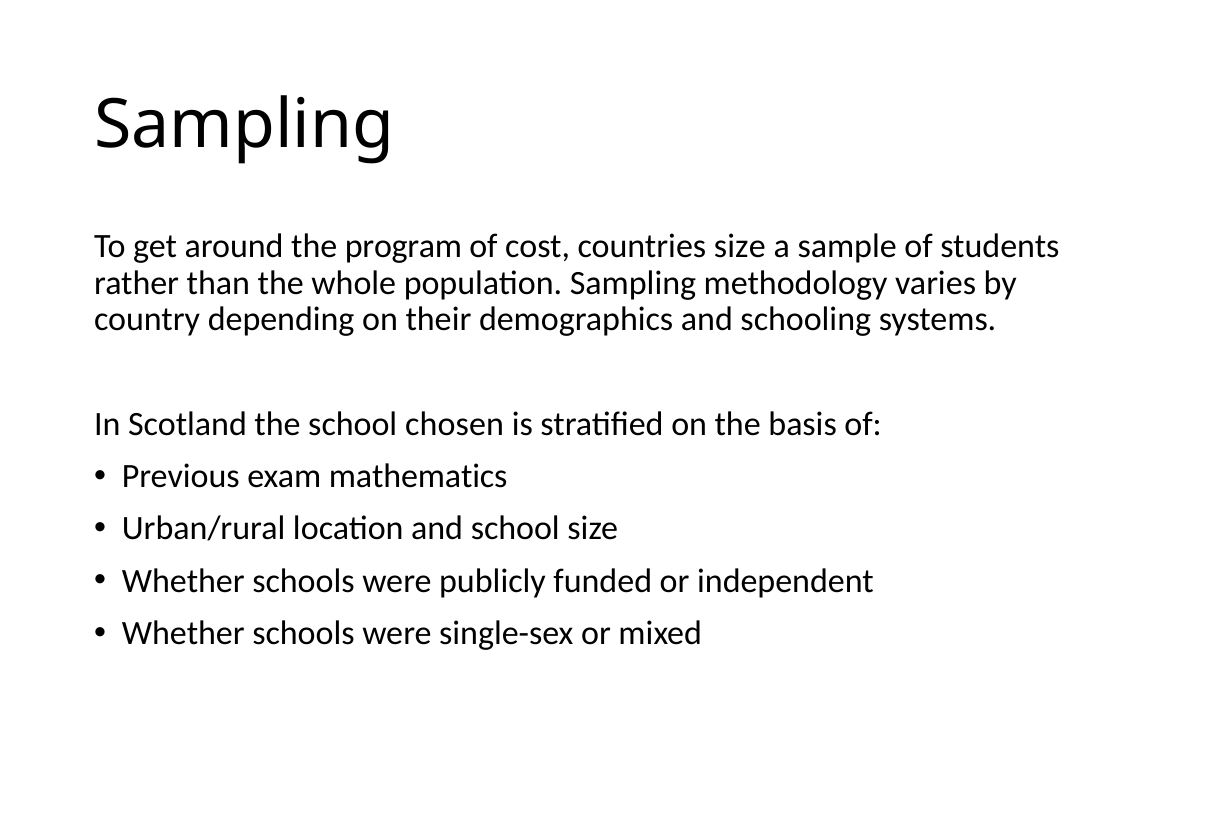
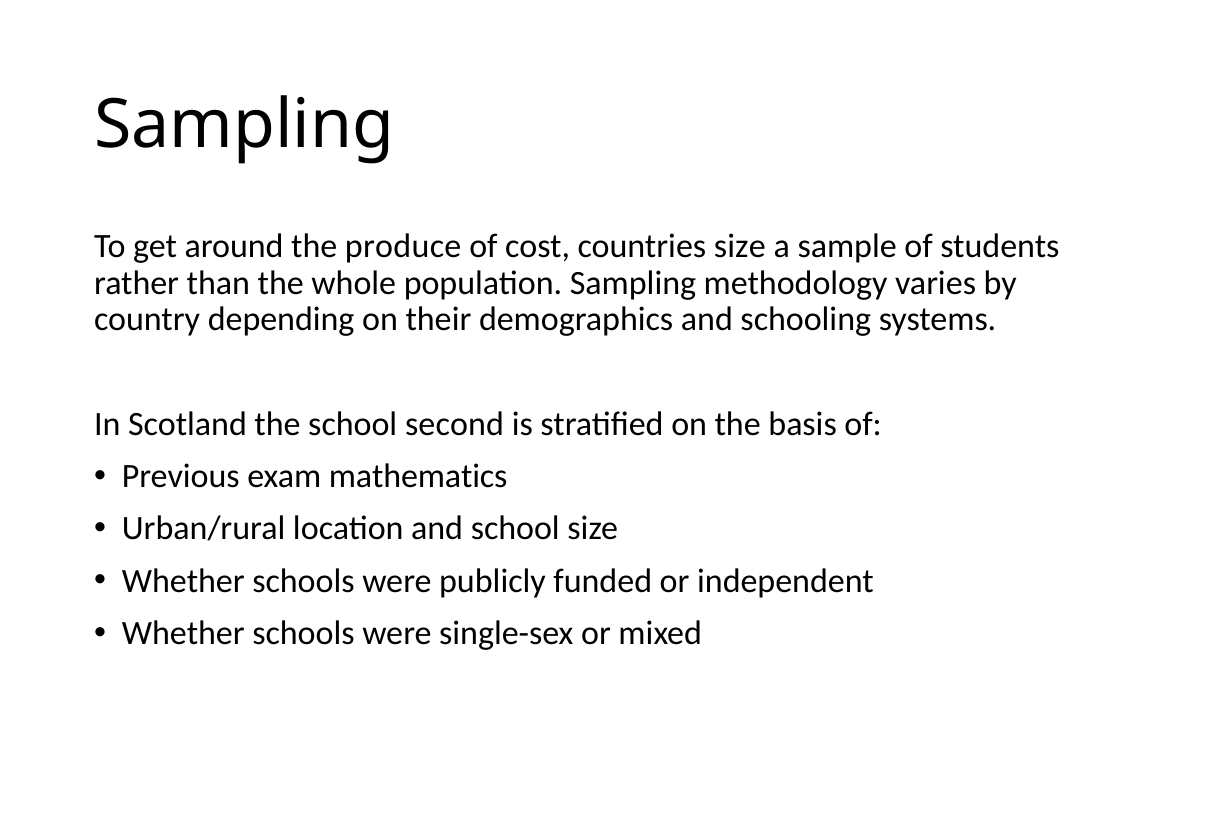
program: program -> produce
chosen: chosen -> second
